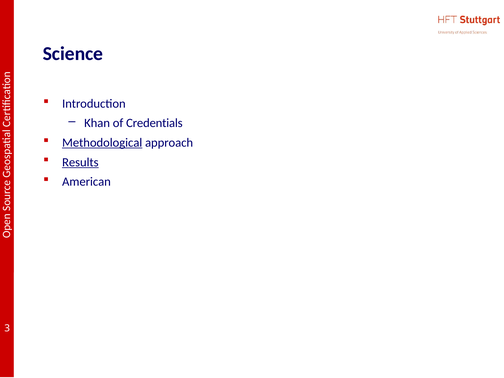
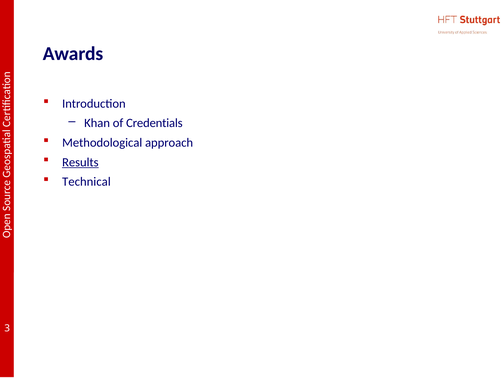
Science: Science -> Awards
Methodological underline: present -> none
American: American -> Technical
